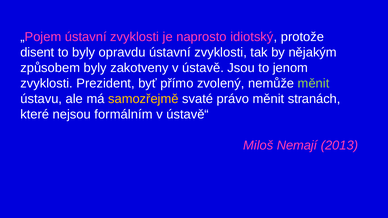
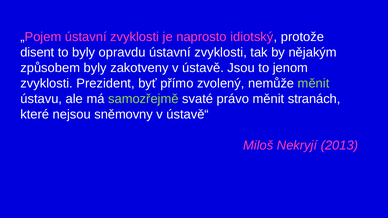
samozřejmě colour: yellow -> light green
formálním: formálním -> sněmovny
Nemají: Nemají -> Nekryjí
